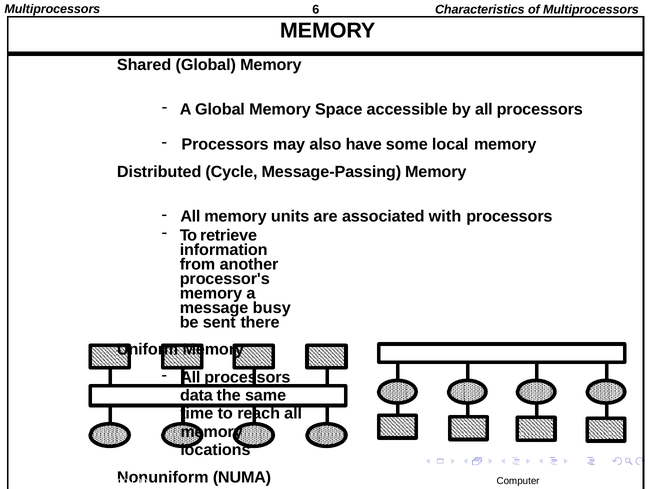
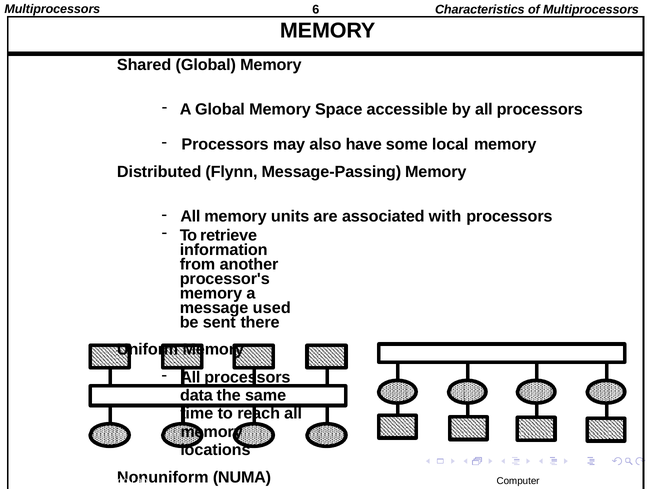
Cycle: Cycle -> Flynn
busy: busy -> used
